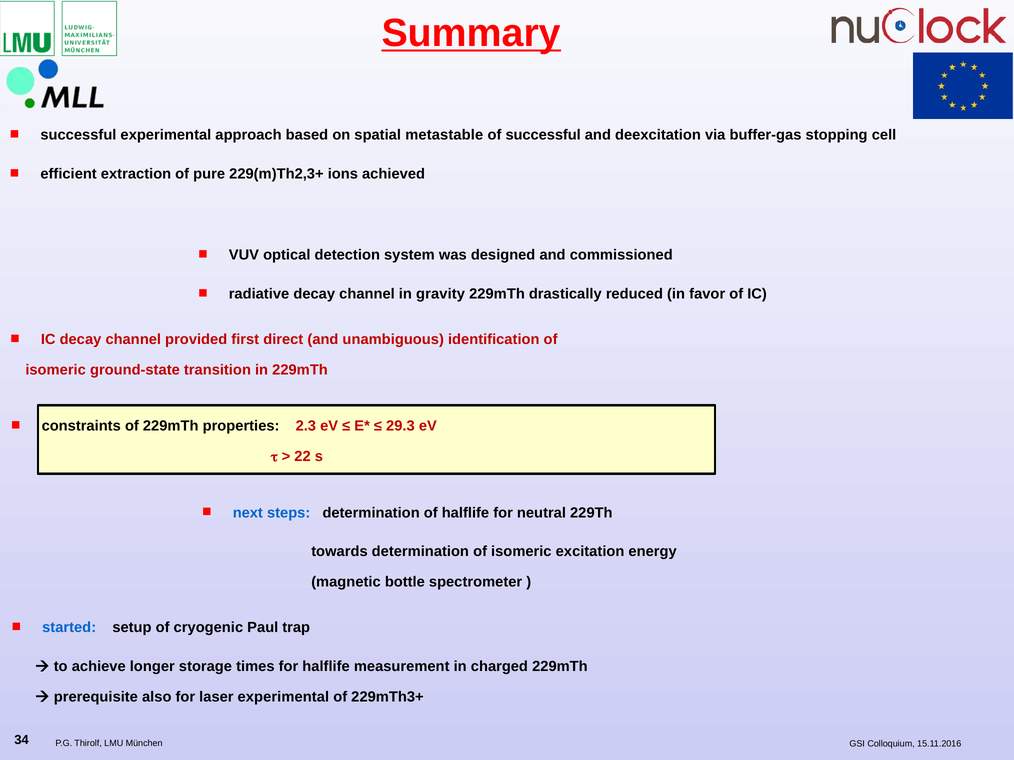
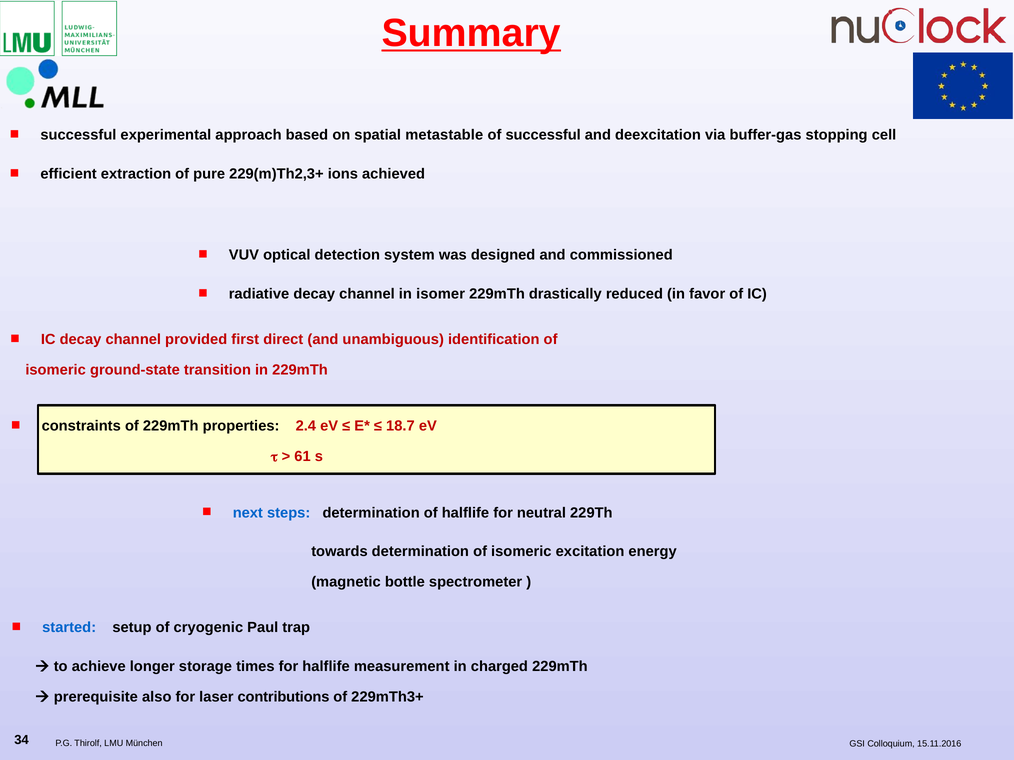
gravity: gravity -> isomer
2.3: 2.3 -> 2.4
29.3: 29.3 -> 18.7
22: 22 -> 61
laser experimental: experimental -> contributions
